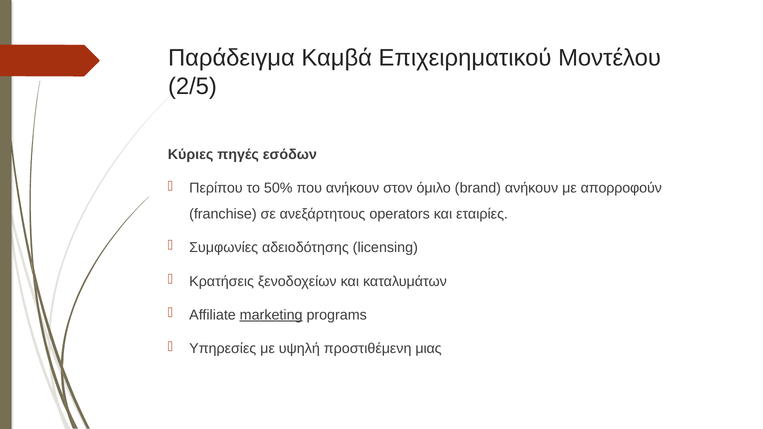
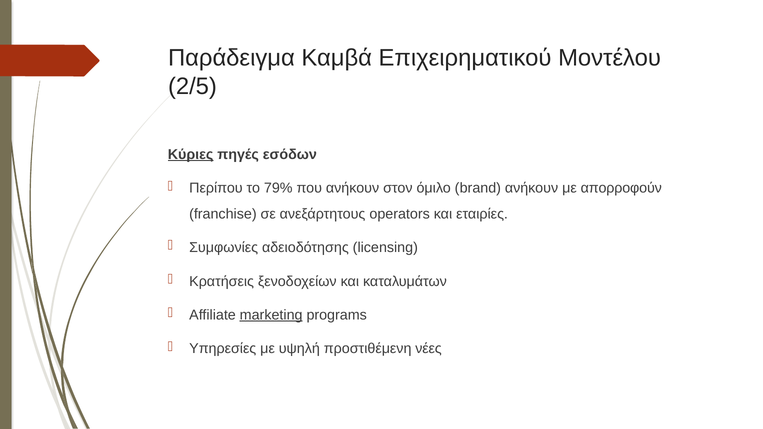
Κύριες underline: none -> present
50%: 50% -> 79%
μιας: μιας -> νέες
